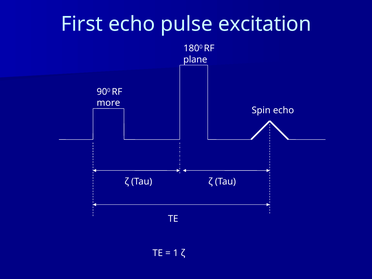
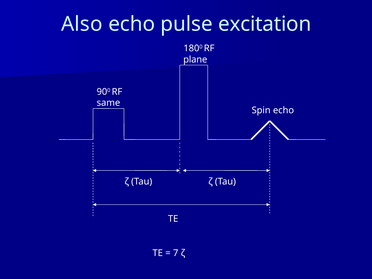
First: First -> Also
more: more -> same
1: 1 -> 7
